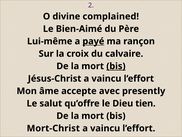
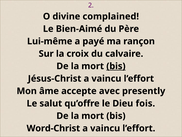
payé underline: present -> none
tien: tien -> fois
Mort-Christ: Mort-Christ -> Word-Christ
